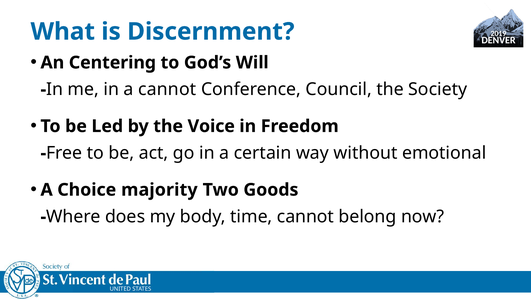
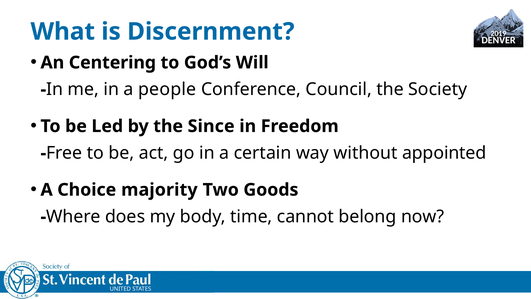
a cannot: cannot -> people
Voice: Voice -> Since
emotional: emotional -> appointed
